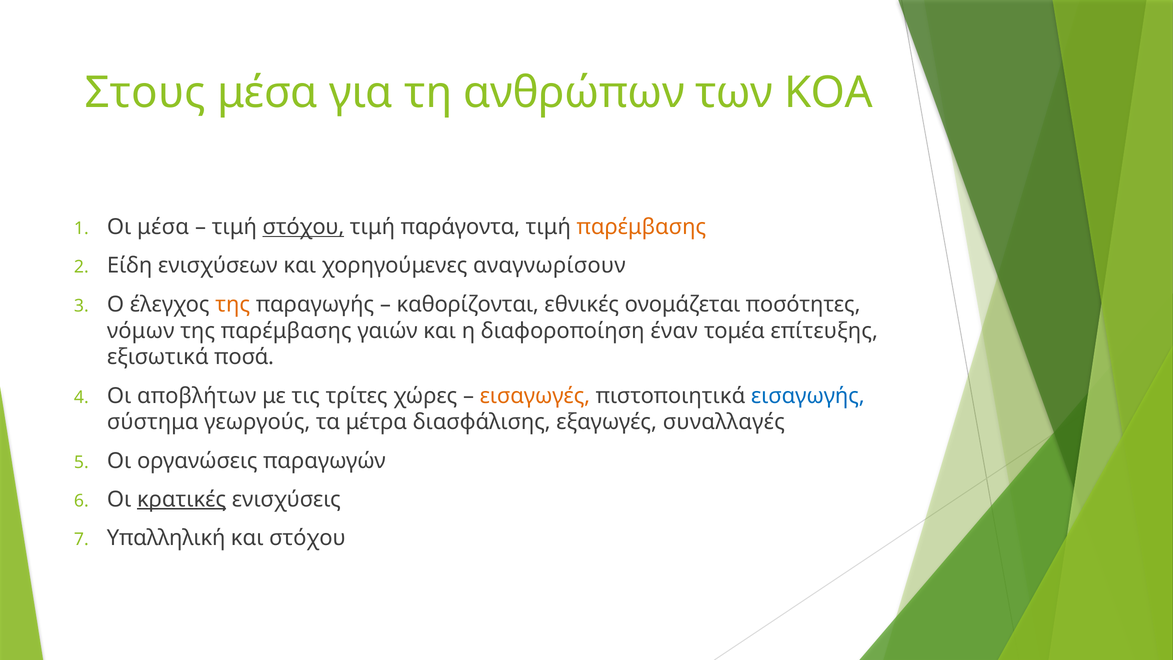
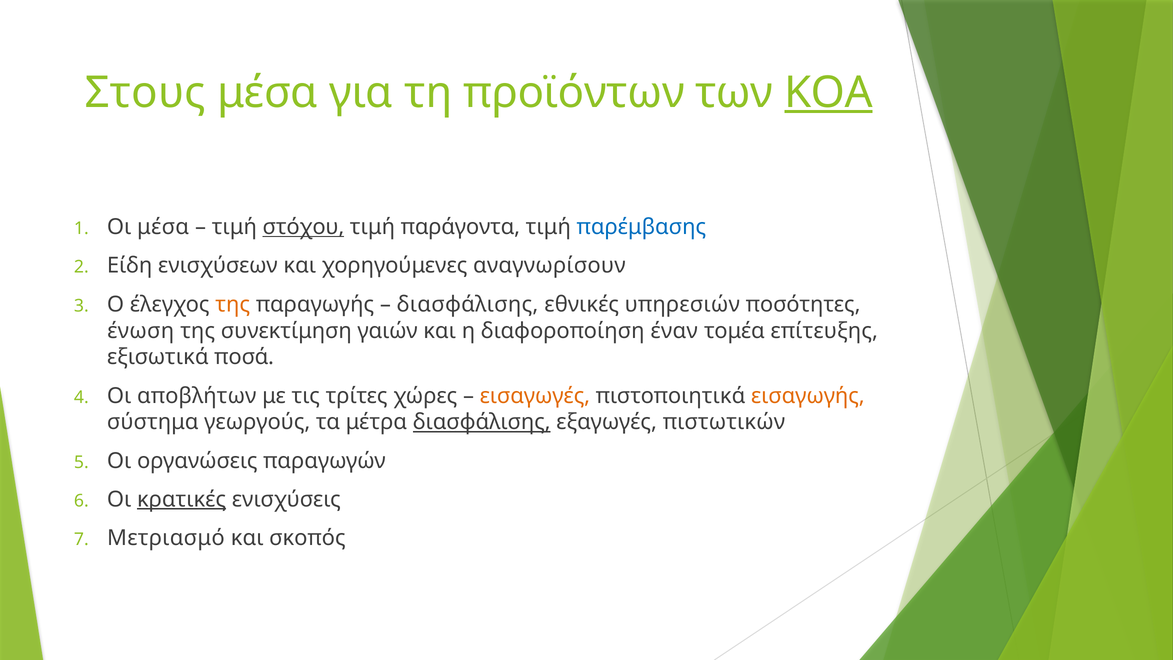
ανθρώπων: ανθρώπων -> προϊόντων
ΚΟΑ underline: none -> present
παρέμβασης at (641, 227) colour: orange -> blue
καθορίζονται at (468, 304): καθορίζονται -> διασφάλισης
ονομάζεται: ονομάζεται -> υπηρεσιών
νόμων: νόμων -> ένωση
της παρέμβασης: παρέμβασης -> συνεκτίμηση
εισαγωγής colour: blue -> orange
διασφάλισης at (482, 422) underline: none -> present
συναλλαγές: συναλλαγές -> πιστωτικών
Υπαλληλική: Υπαλληλική -> Μετριασμό
και στόχου: στόχου -> σκοπός
